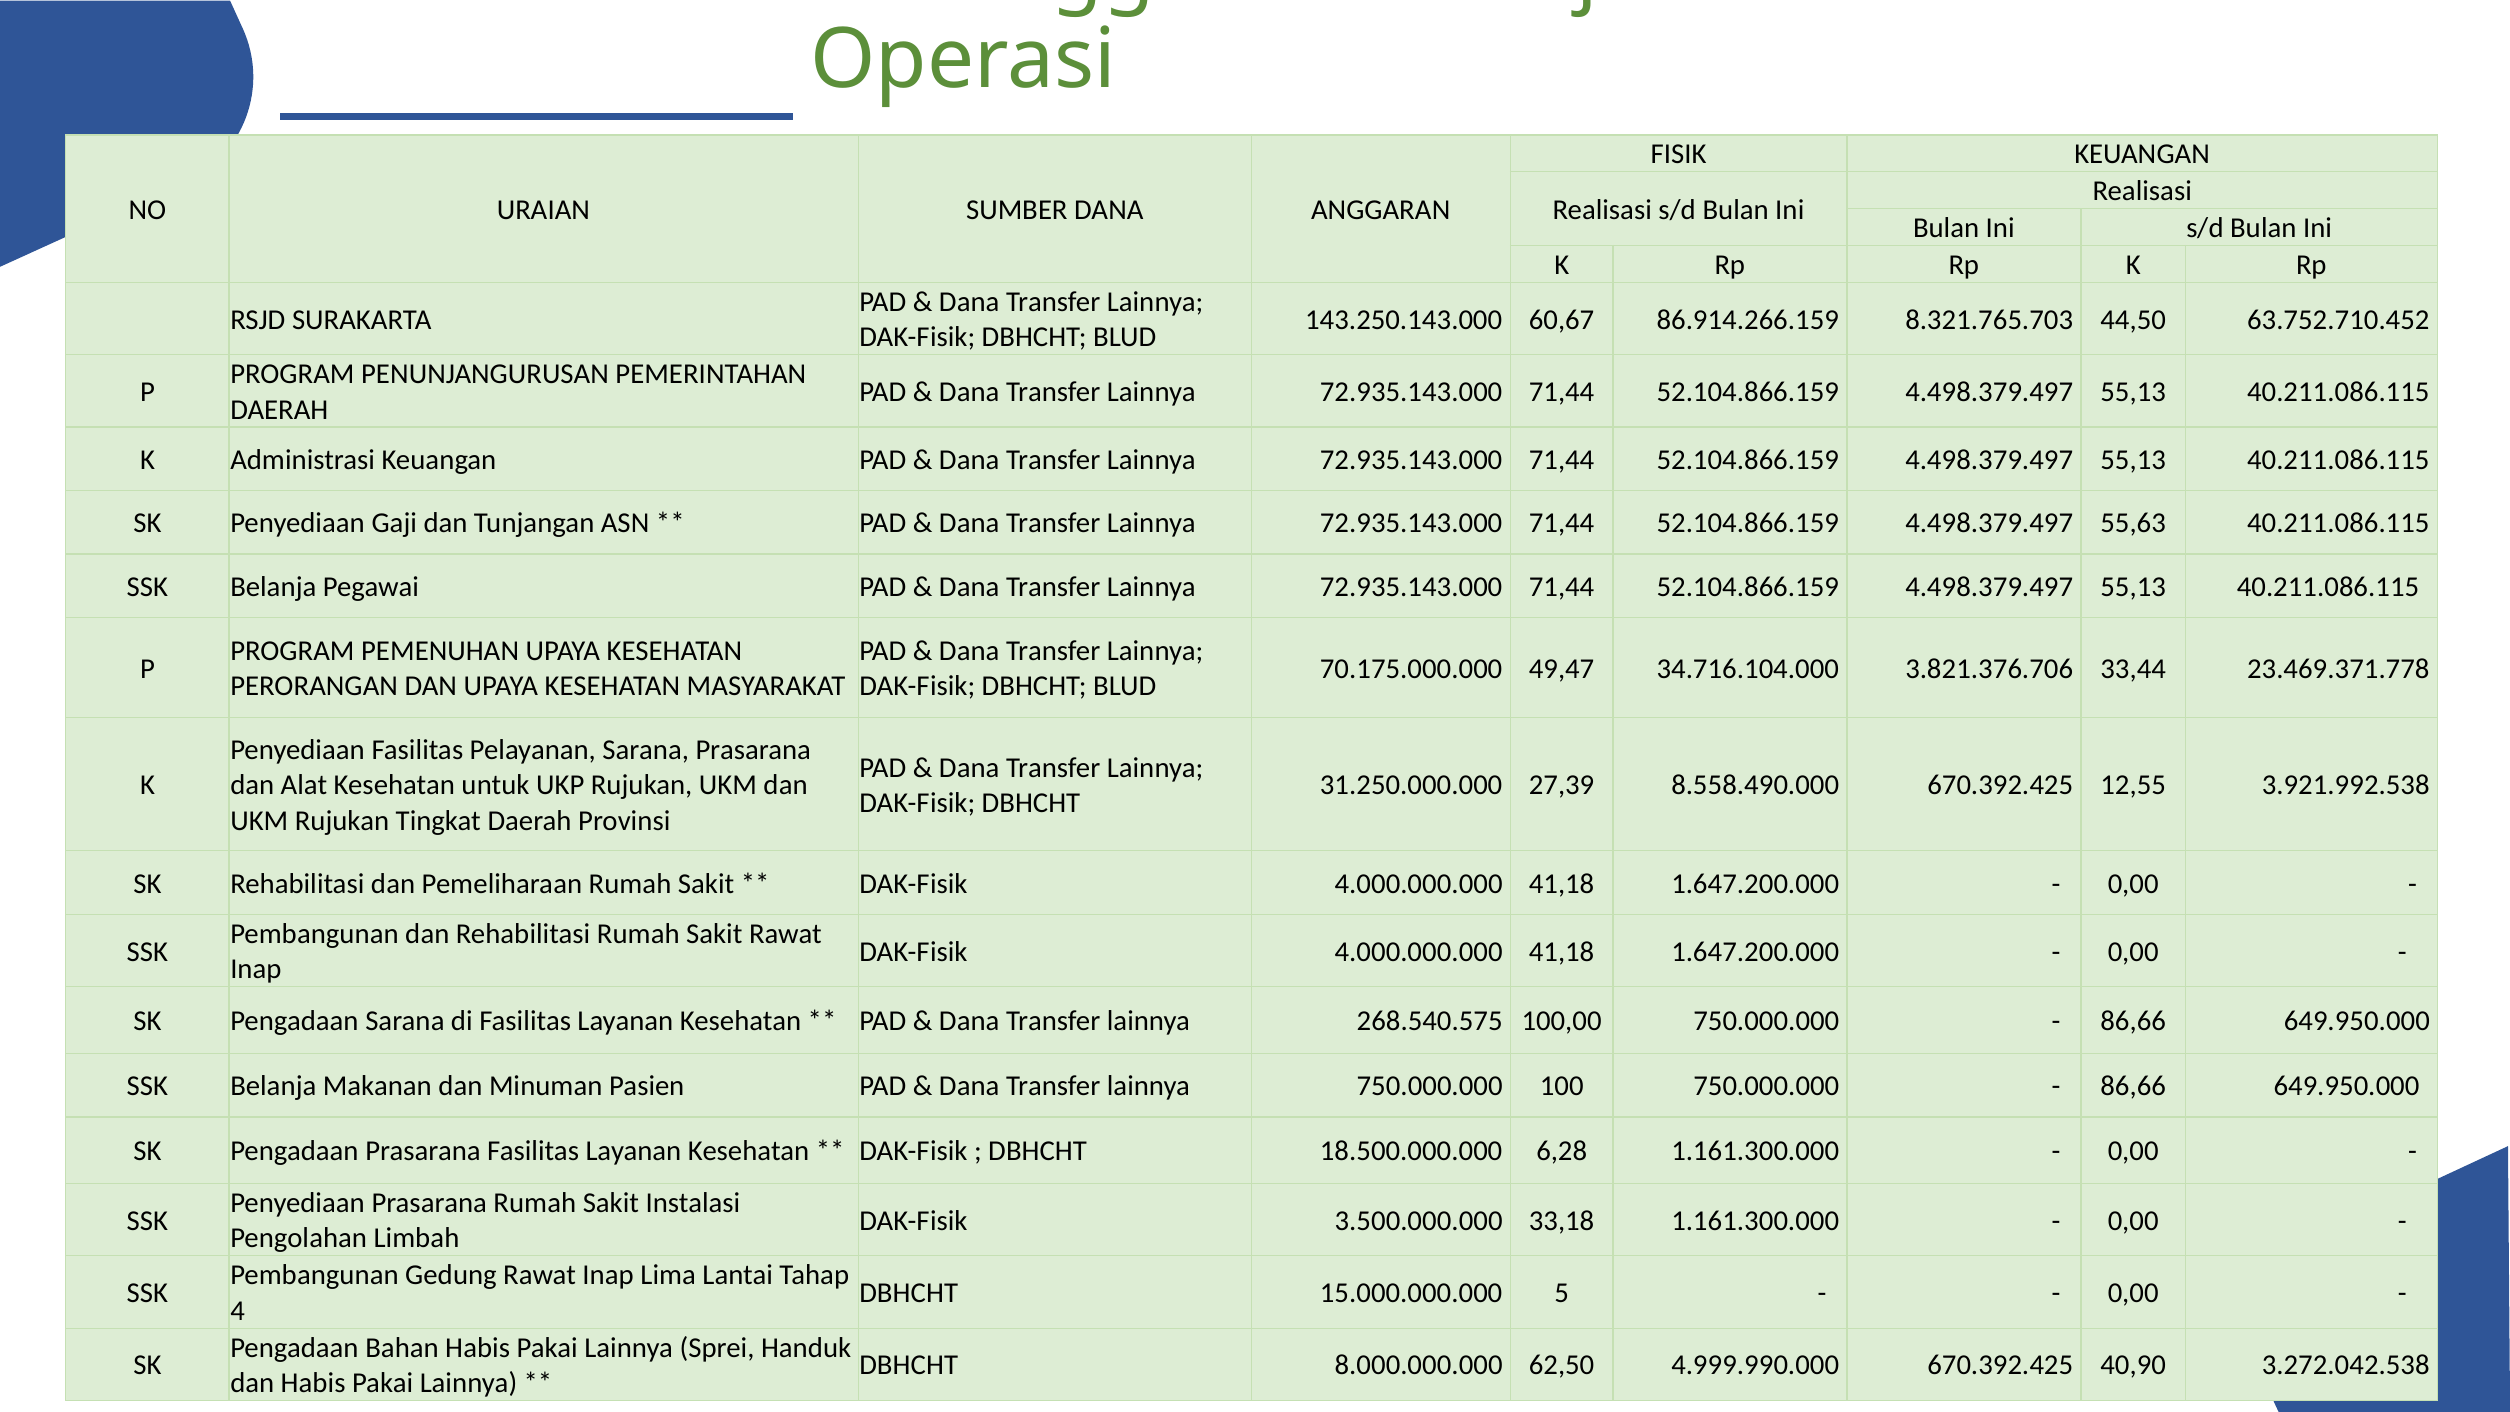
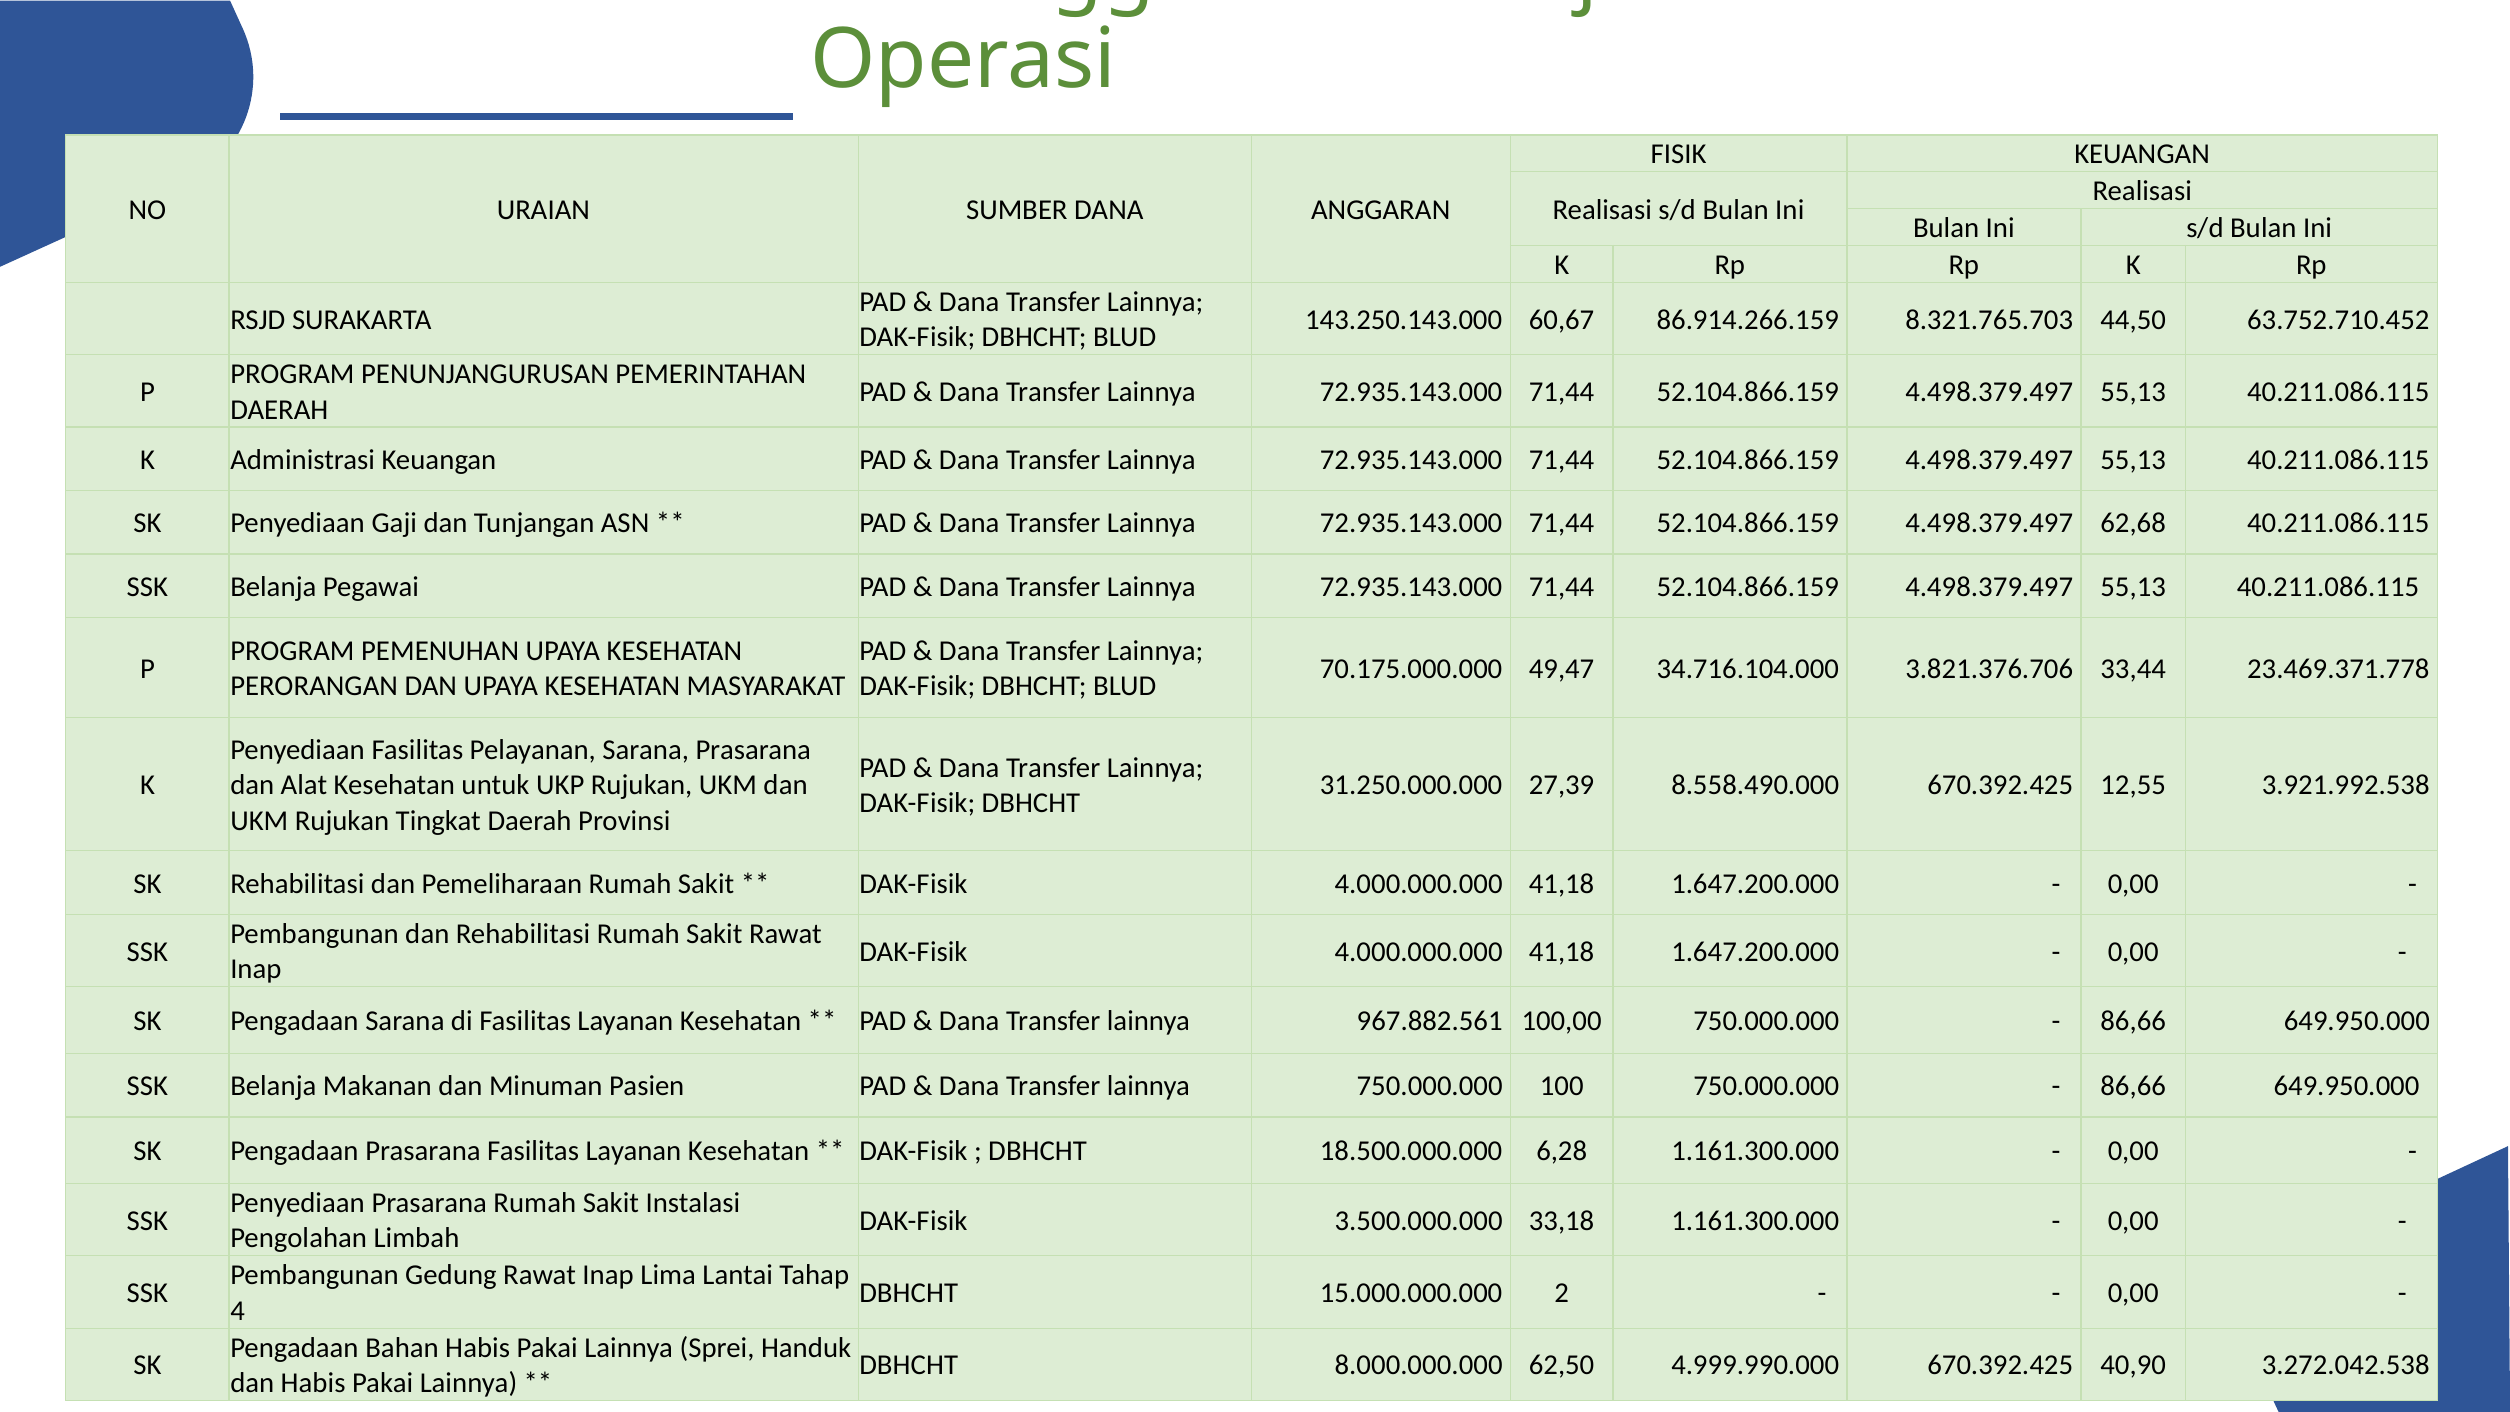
55,63: 55,63 -> 62,68
268.540.575: 268.540.575 -> 967.882.561
15.000.000.000 5: 5 -> 2
